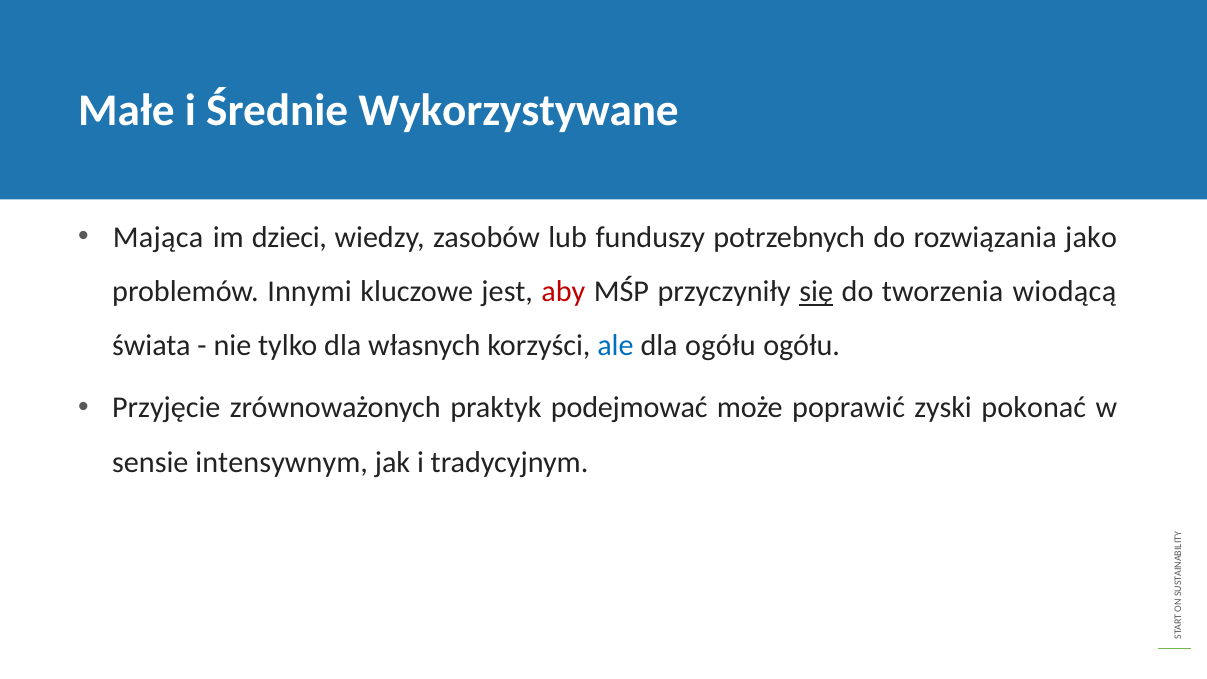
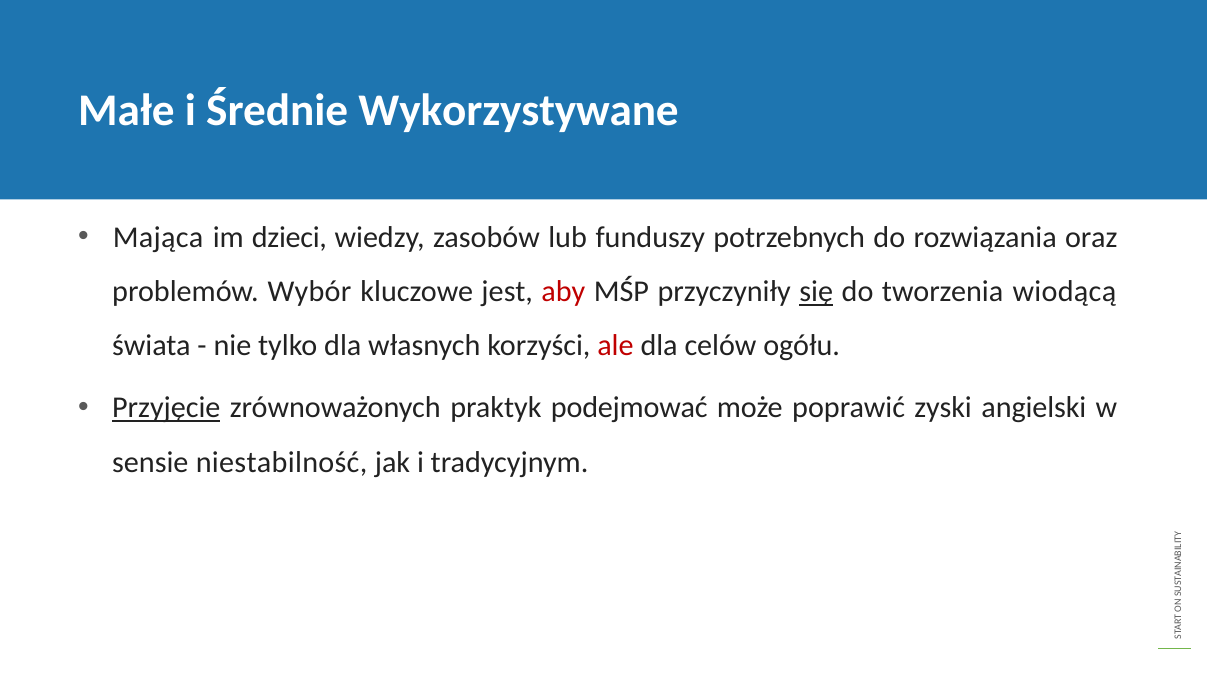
jako: jako -> oraz
Innymi: Innymi -> Wybór
ale colour: blue -> red
dla ogółu: ogółu -> celów
Przyjęcie underline: none -> present
pokonać: pokonać -> angielski
intensywnym: intensywnym -> niestabilność
